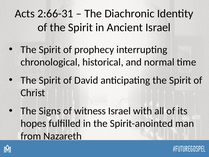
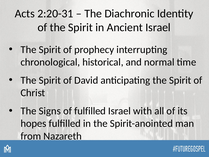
2:66-31: 2:66-31 -> 2:20-31
of witness: witness -> fulfilled
